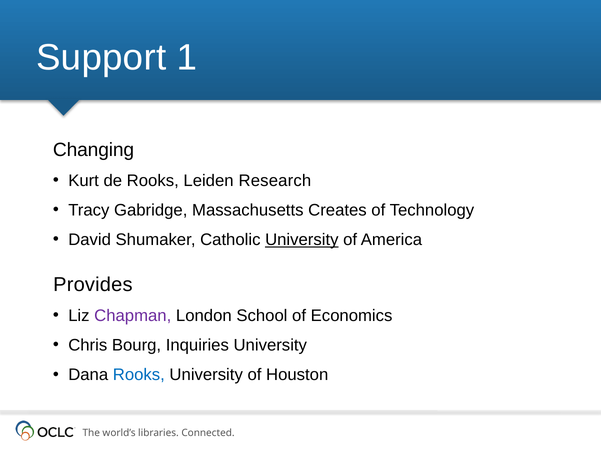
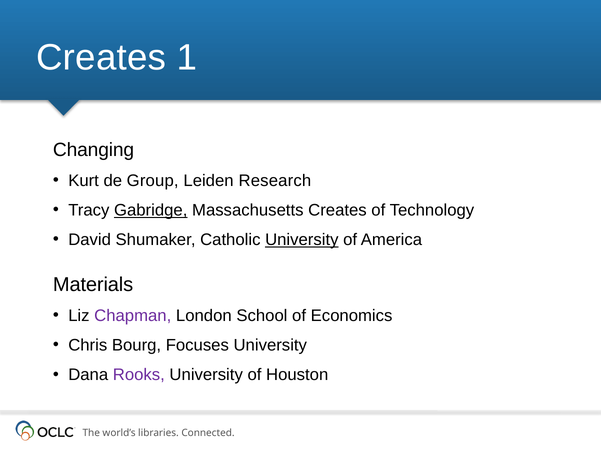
Support at (101, 58): Support -> Creates
de Rooks: Rooks -> Group
Gabridge underline: none -> present
Provides: Provides -> Materials
Inquiries: Inquiries -> Focuses
Rooks at (139, 375) colour: blue -> purple
